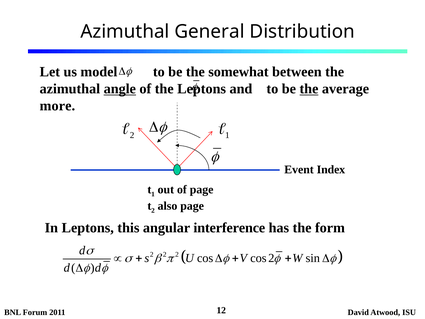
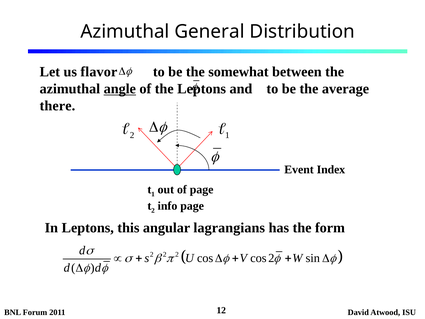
model: model -> flavor
the at (309, 89) underline: present -> none
more: more -> there
also: also -> info
interference: interference -> lagrangians
